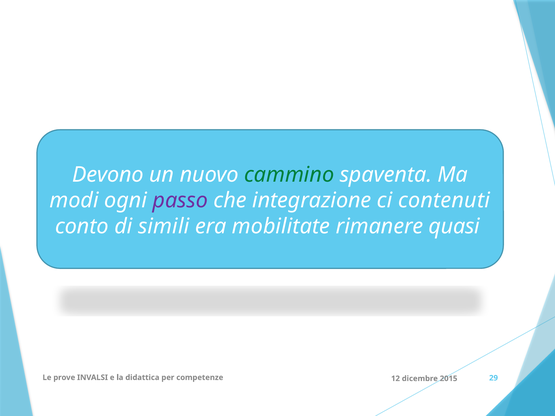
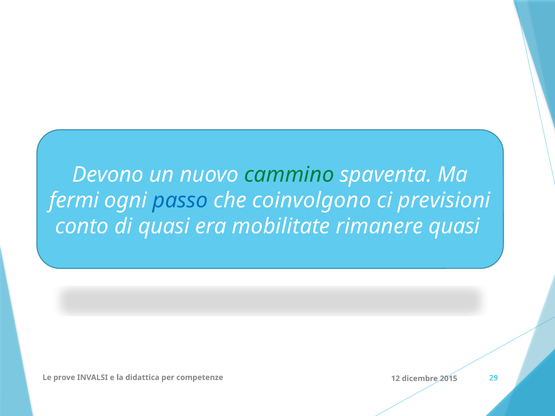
modi: modi -> fermi
passo colour: purple -> blue
integrazione: integrazione -> coinvolgono
contenuti: contenuti -> previsioni
di simili: simili -> quasi
